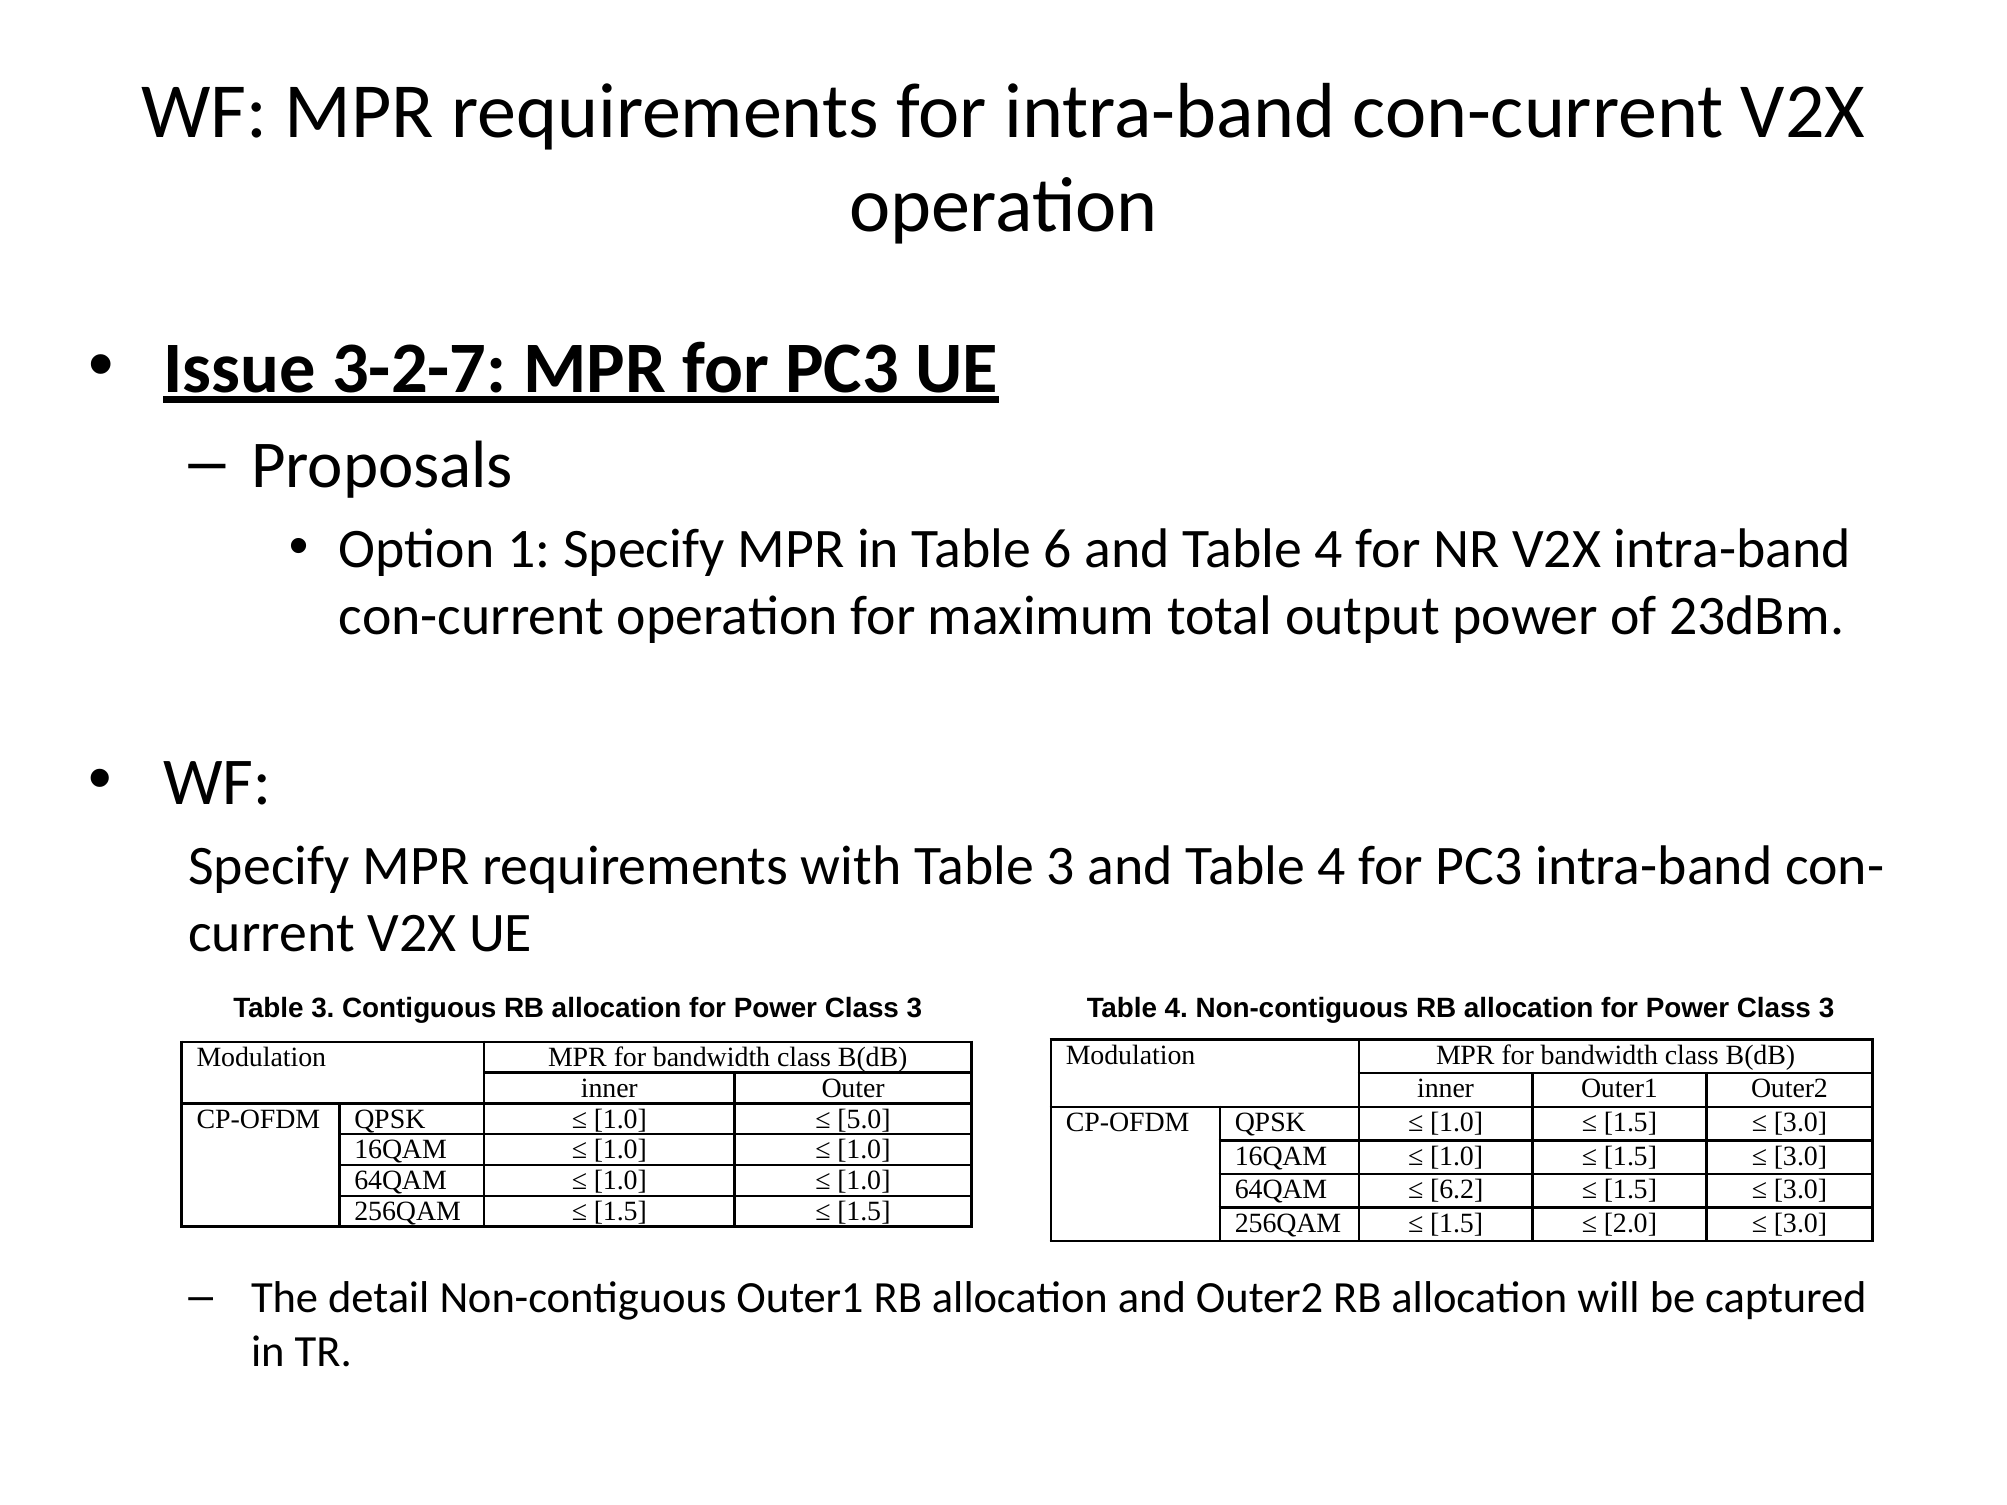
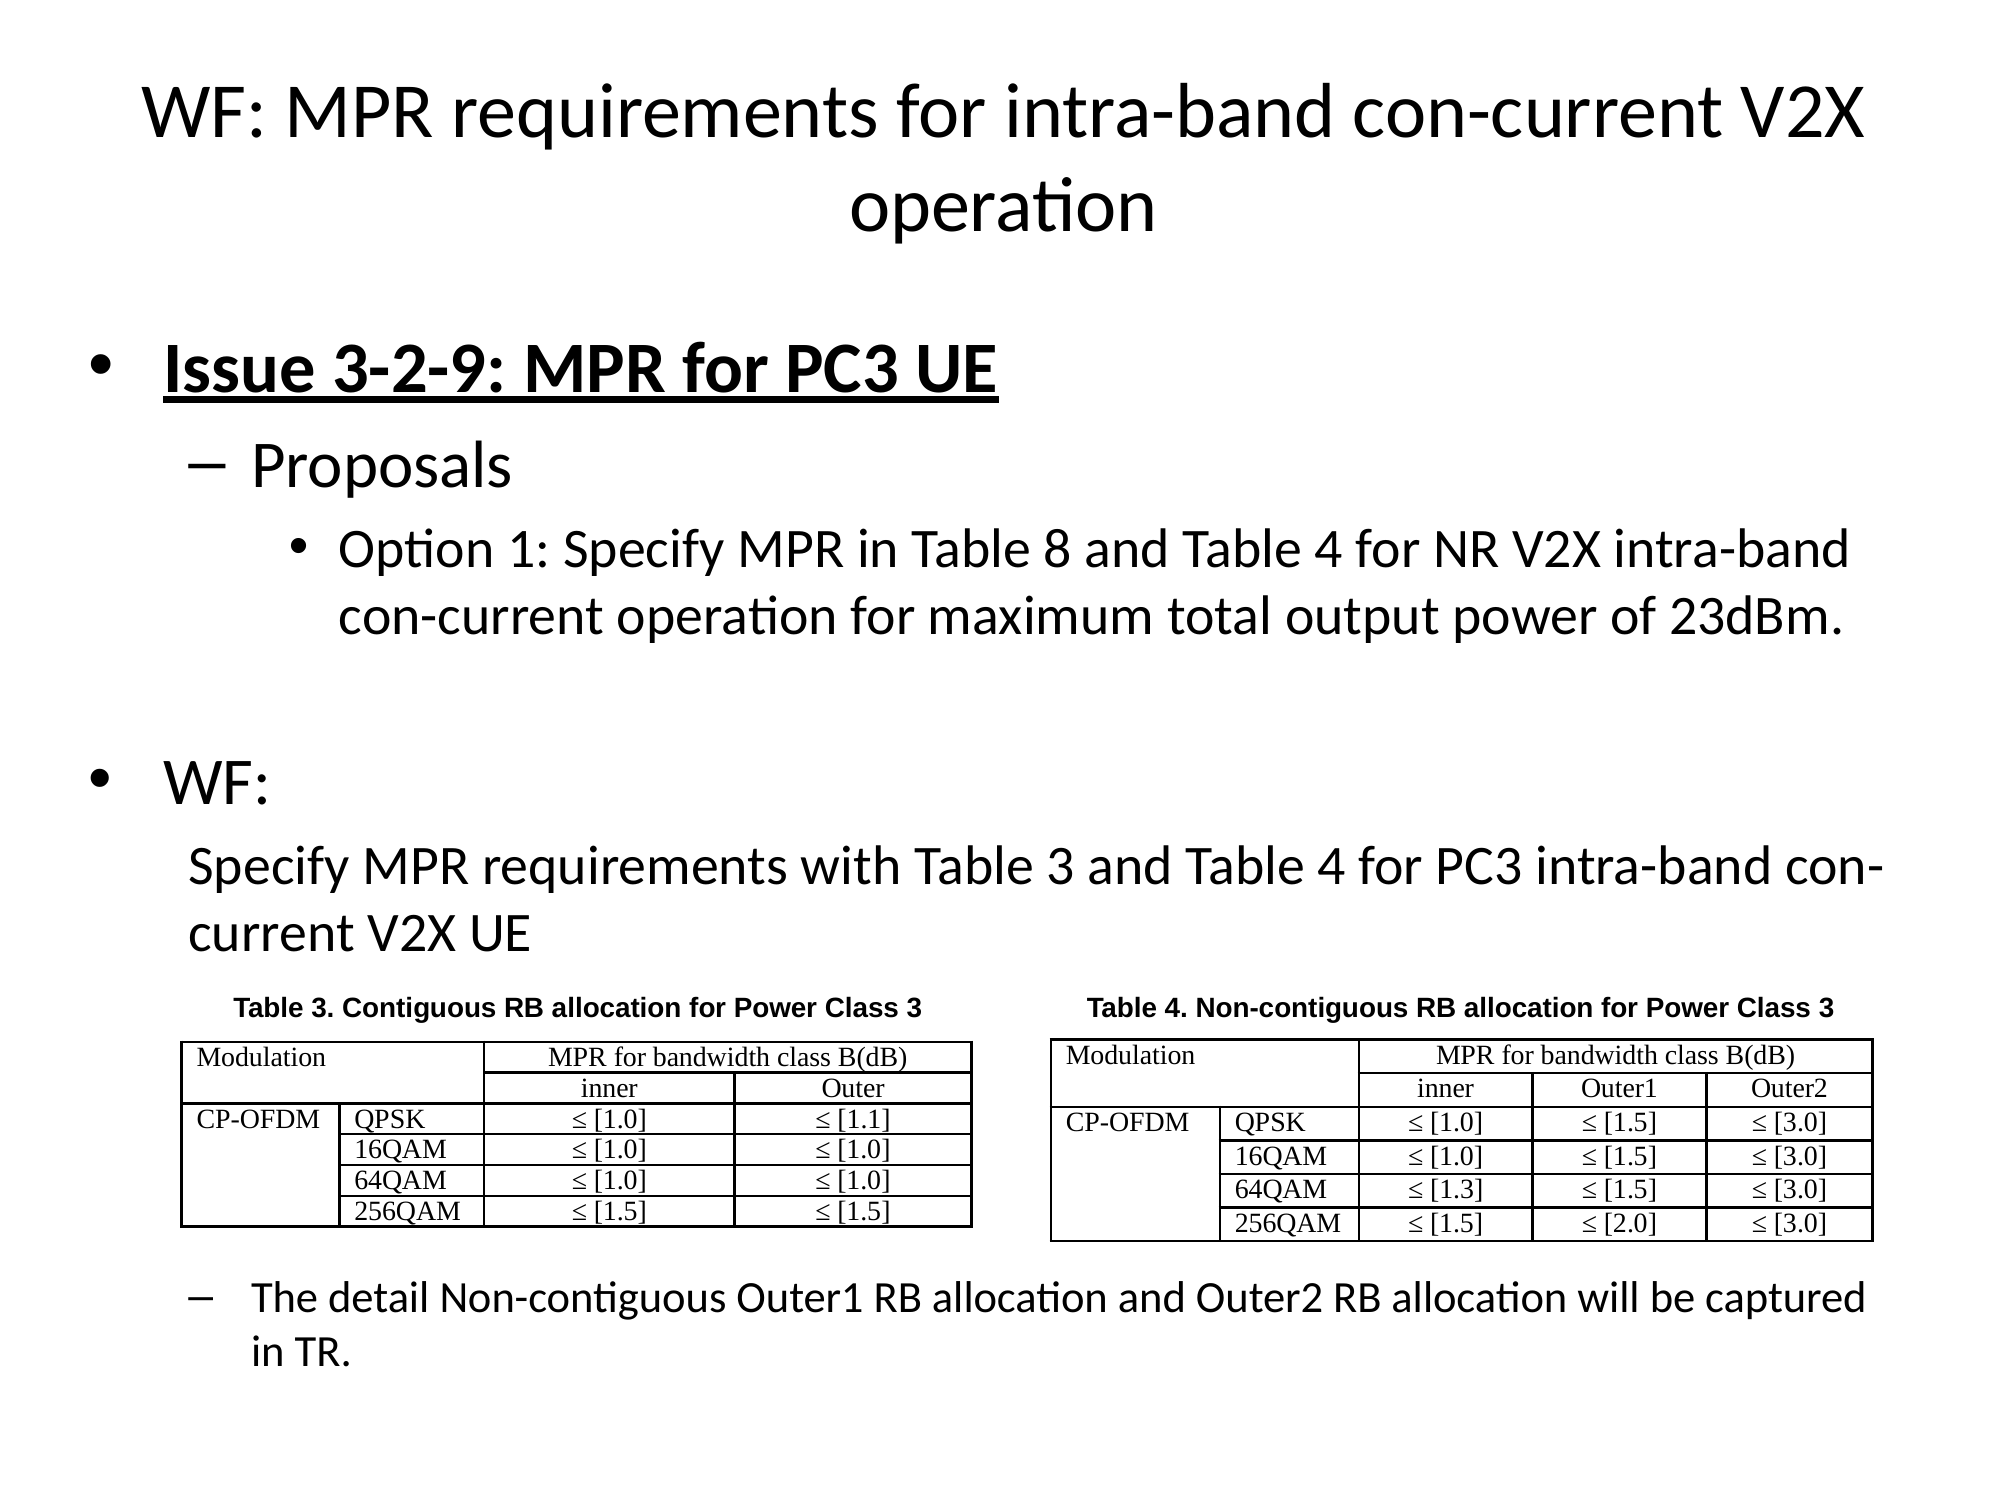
3-2-7: 3-2-7 -> 3-2-9
6: 6 -> 8
5.0: 5.0 -> 1.1
6.2: 6.2 -> 1.3
